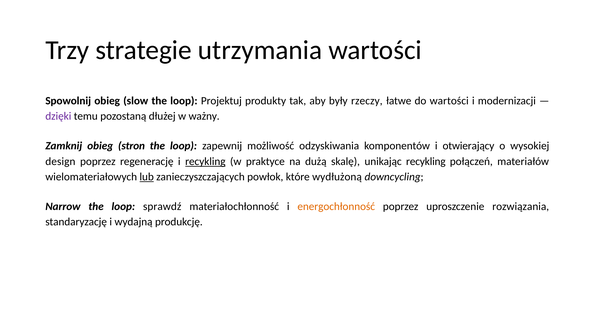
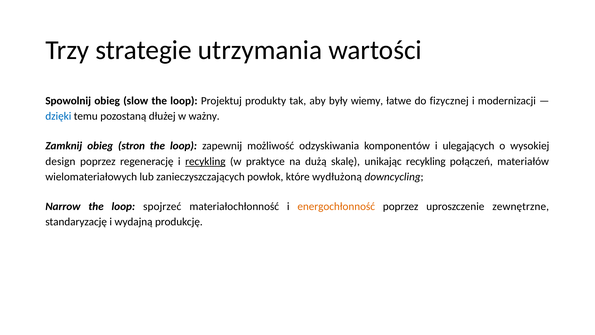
rzeczy: rzeczy -> wiemy
do wartości: wartości -> fizycznej
dzięki colour: purple -> blue
otwierający: otwierający -> ulegających
lub underline: present -> none
sprawdź: sprawdź -> spojrzeć
rozwiązania: rozwiązania -> zewnętrzne
